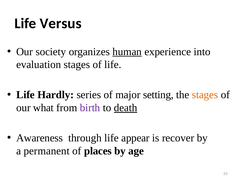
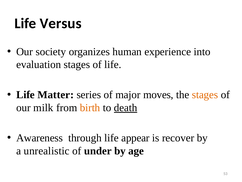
human underline: present -> none
Hardly: Hardly -> Matter
setting: setting -> moves
what: what -> milk
birth colour: purple -> orange
permanent: permanent -> unrealistic
places: places -> under
